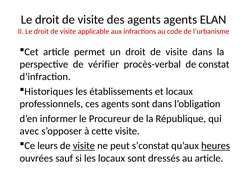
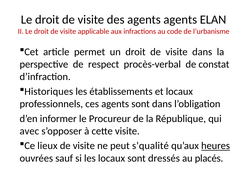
vérifier: vérifier -> respect
leurs: leurs -> lieux
visite at (84, 146) underline: present -> none
s’constat: s’constat -> s’qualité
au article: article -> placés
